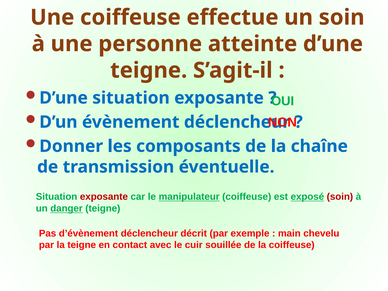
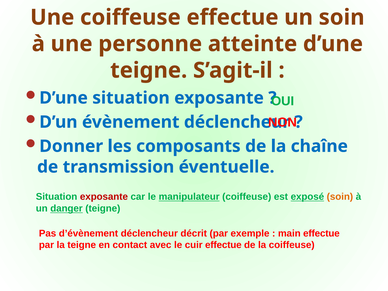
soin at (340, 197) colour: red -> orange
main chevelu: chevelu -> effectue
cuir souillée: souillée -> effectue
